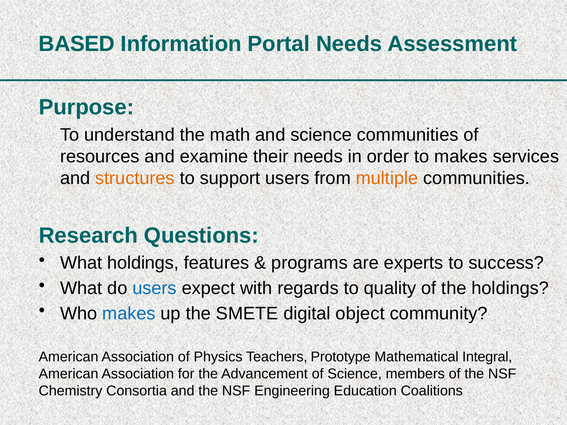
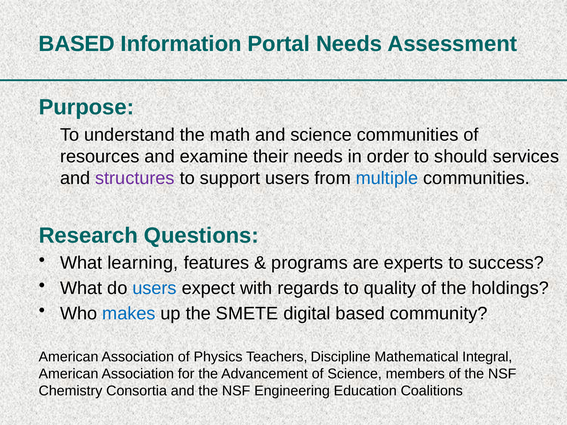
to makes: makes -> should
structures colour: orange -> purple
multiple colour: orange -> blue
What holdings: holdings -> learning
digital object: object -> based
Prototype: Prototype -> Discipline
